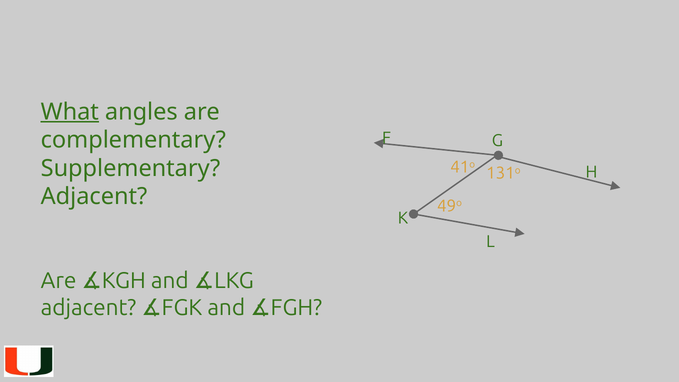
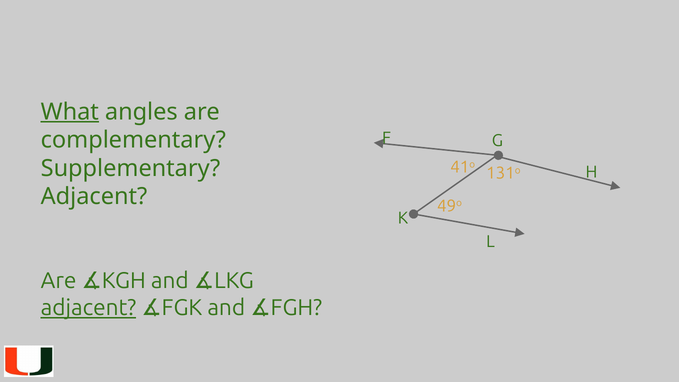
adjacent at (88, 308) underline: none -> present
